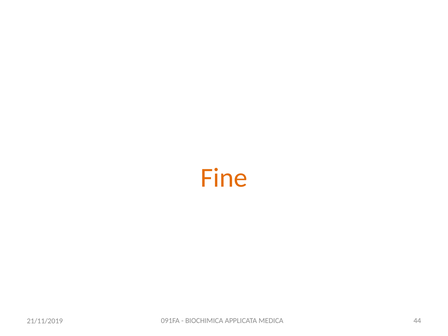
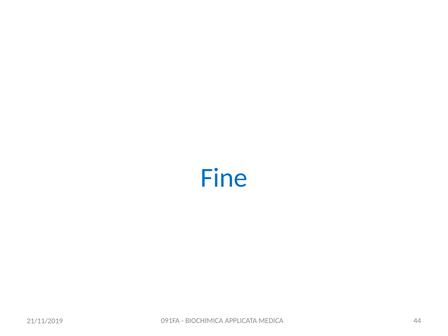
Fine colour: orange -> blue
